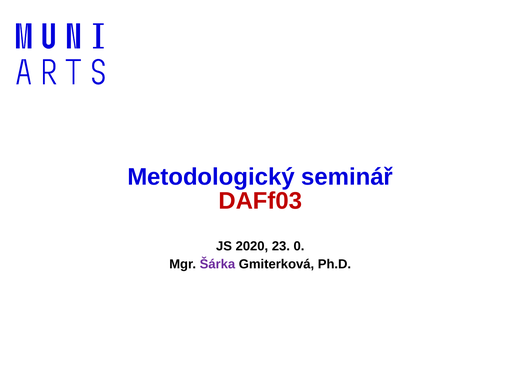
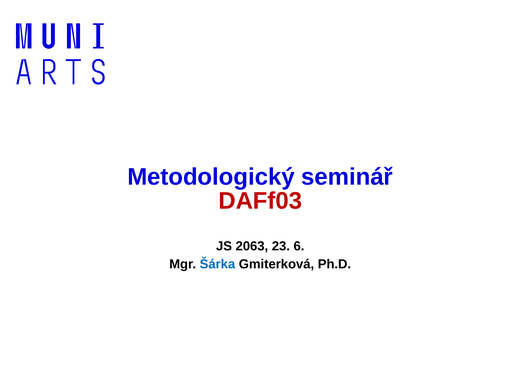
2020: 2020 -> 2063
0: 0 -> 6
Šárka colour: purple -> blue
